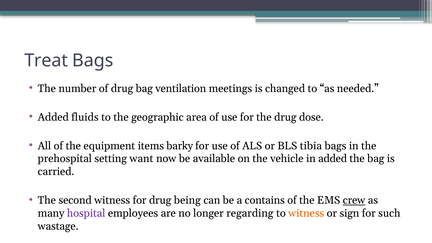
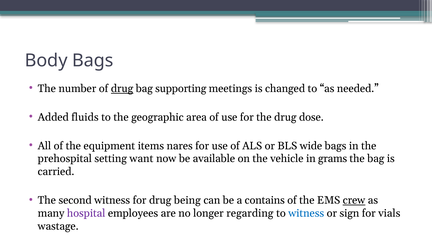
Treat: Treat -> Body
drug at (122, 89) underline: none -> present
ventilation: ventilation -> supporting
barky: barky -> nares
tibia: tibia -> wide
in added: added -> grams
witness at (306, 213) colour: orange -> blue
such: such -> vials
